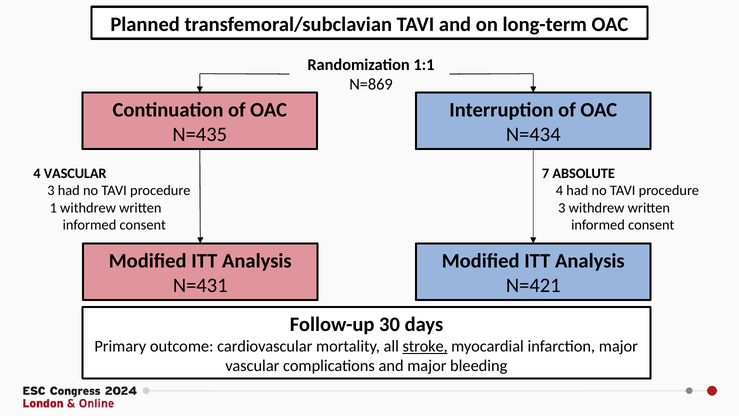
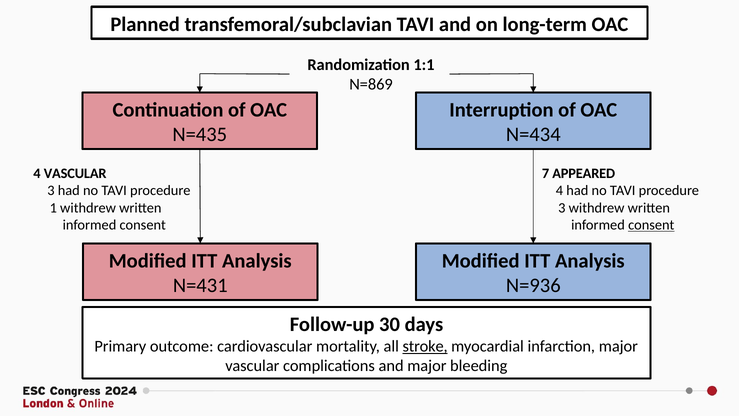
ABSOLUTE: ABSOLUTE -> APPEARED
consent at (651, 225) underline: none -> present
N=421: N=421 -> N=936
